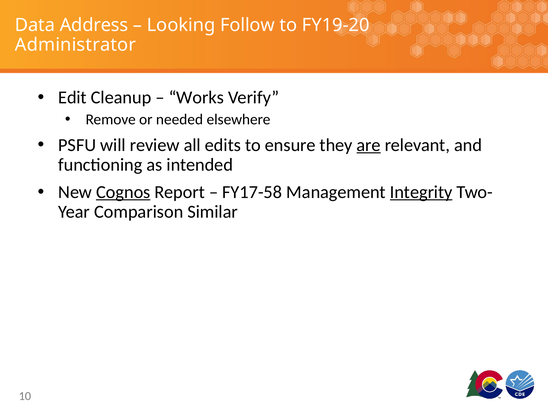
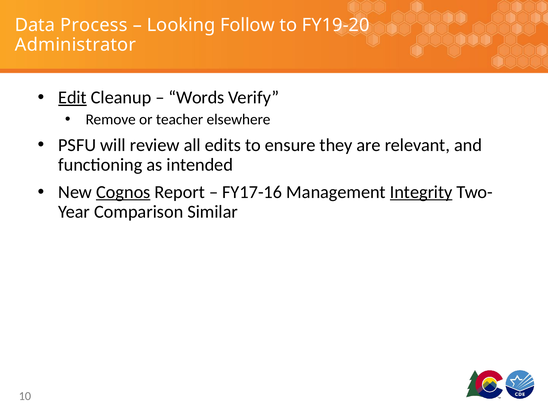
Address: Address -> Process
Edit underline: none -> present
Works: Works -> Words
needed: needed -> teacher
are underline: present -> none
FY17-58: FY17-58 -> FY17-16
